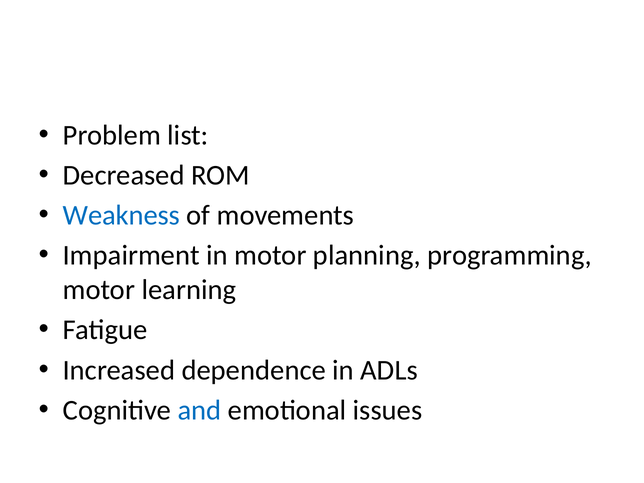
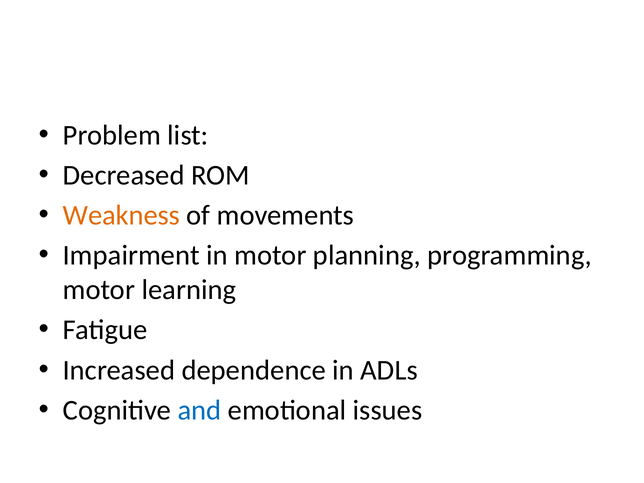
Weakness colour: blue -> orange
